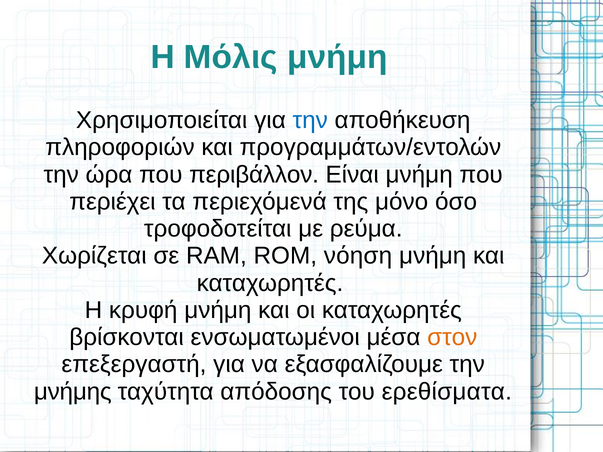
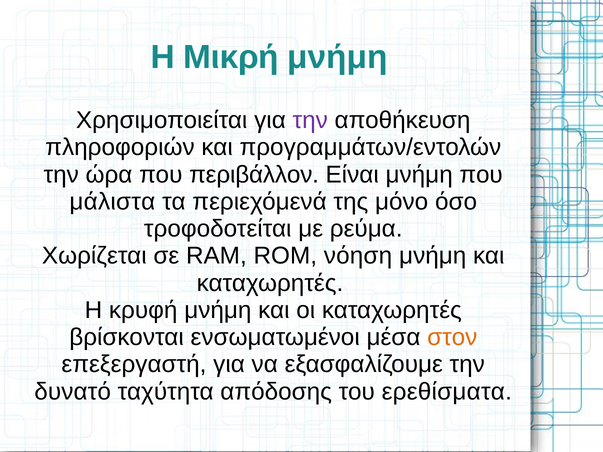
Μόλις: Μόλις -> Μικρή
την at (310, 120) colour: blue -> purple
περιέχει: περιέχει -> μάλιστα
μνήμης: μνήμης -> δυνατό
